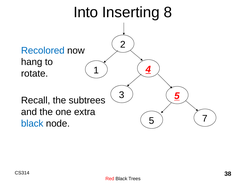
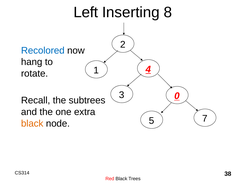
Into: Into -> Left
3 5: 5 -> 0
black at (32, 123) colour: blue -> orange
